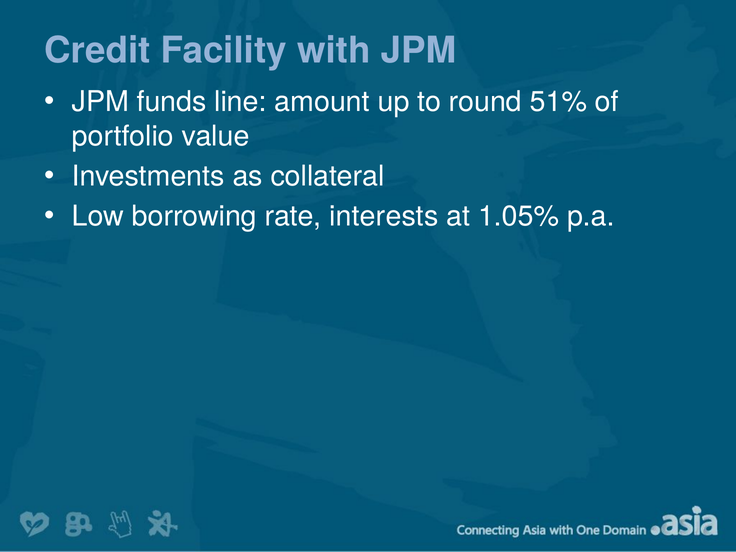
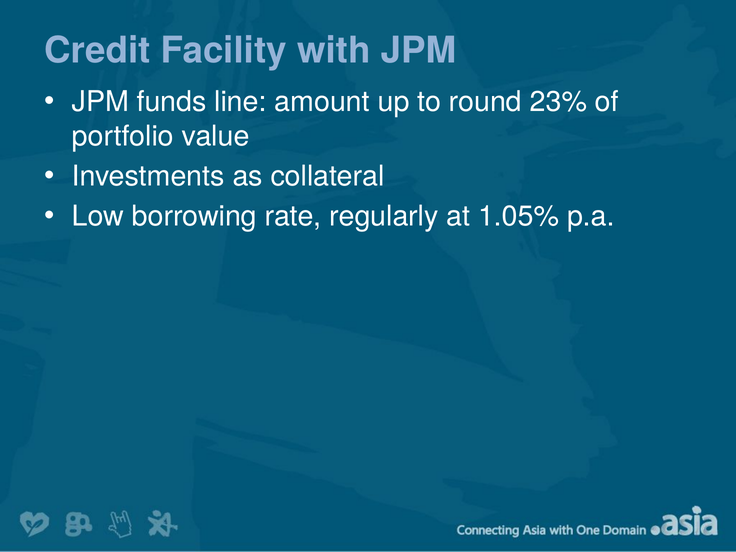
51%: 51% -> 23%
interests: interests -> regularly
